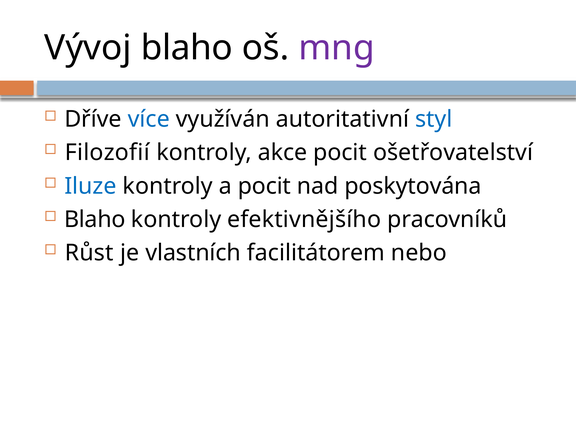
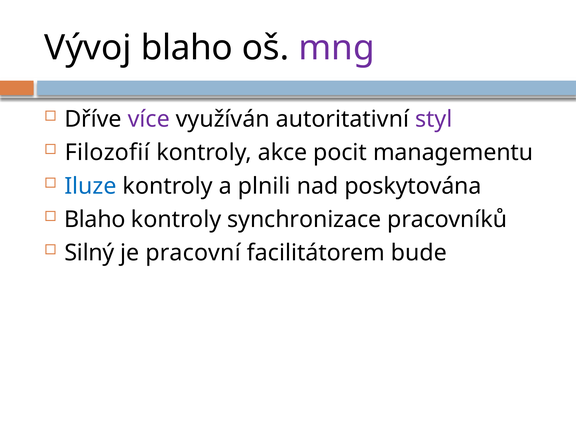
více colour: blue -> purple
styl colour: blue -> purple
ošetřovatelství: ošetřovatelství -> managementu
a pocit: pocit -> plnili
efektivnějšího: efektivnějšího -> synchronizace
Růst: Růst -> Silný
vlastních: vlastních -> pracovní
nebo: nebo -> bude
